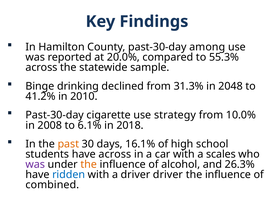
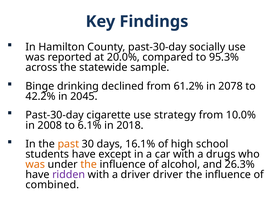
among: among -> socially
55.3%: 55.3% -> 95.3%
31.3%: 31.3% -> 61.2%
2048: 2048 -> 2078
41.2%: 41.2% -> 42.2%
2010: 2010 -> 2045
have across: across -> except
scales: scales -> drugs
was at (35, 165) colour: purple -> orange
ridden colour: blue -> purple
